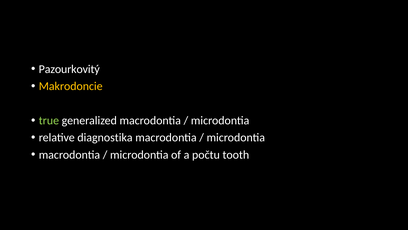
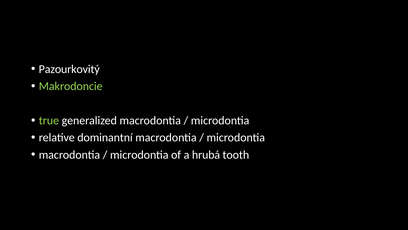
Makrodoncie colour: yellow -> light green
diagnostika: diagnostika -> dominantní
počtu: počtu -> hrubá
